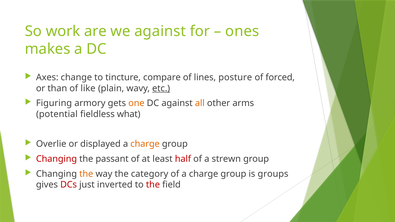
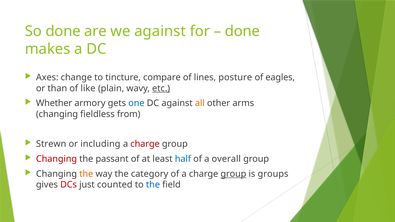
So work: work -> done
ones at (242, 31): ones -> done
forced: forced -> eagles
Figuring: Figuring -> Whether
one colour: orange -> blue
potential at (57, 114): potential -> changing
what: what -> from
Overlie: Overlie -> Strewn
displayed: displayed -> including
charge at (145, 144) colour: orange -> red
half colour: red -> blue
strewn: strewn -> overall
group at (233, 174) underline: none -> present
inverted: inverted -> counted
the at (153, 185) colour: red -> blue
